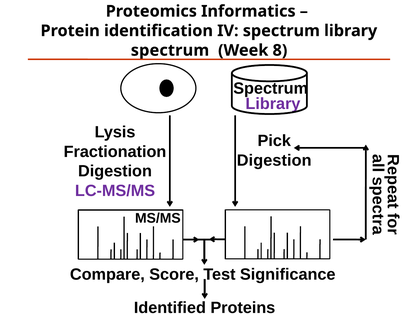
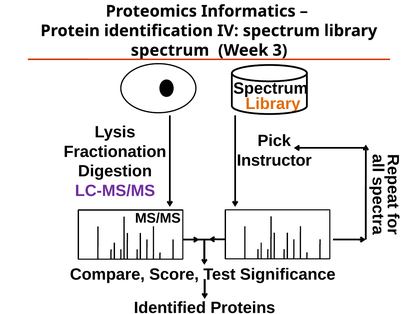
8: 8 -> 3
Library at (273, 103) colour: purple -> orange
Digestion at (274, 160): Digestion -> Instructor
